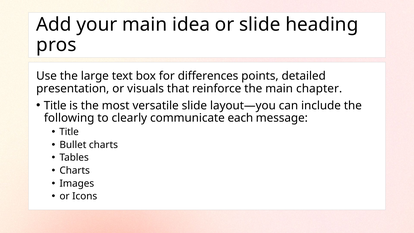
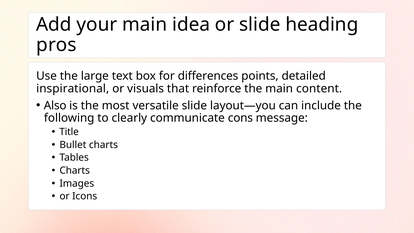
presentation: presentation -> inspirational
chapter: chapter -> content
Title at (55, 105): Title -> Also
each: each -> cons
